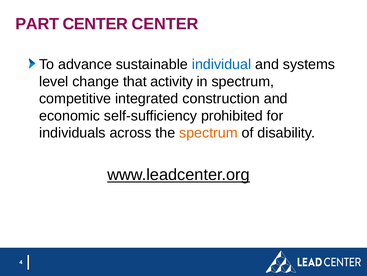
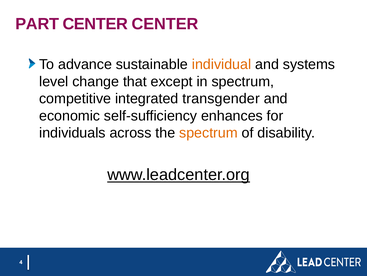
individual colour: blue -> orange
activity: activity -> except
construction: construction -> transgender
prohibited: prohibited -> enhances
